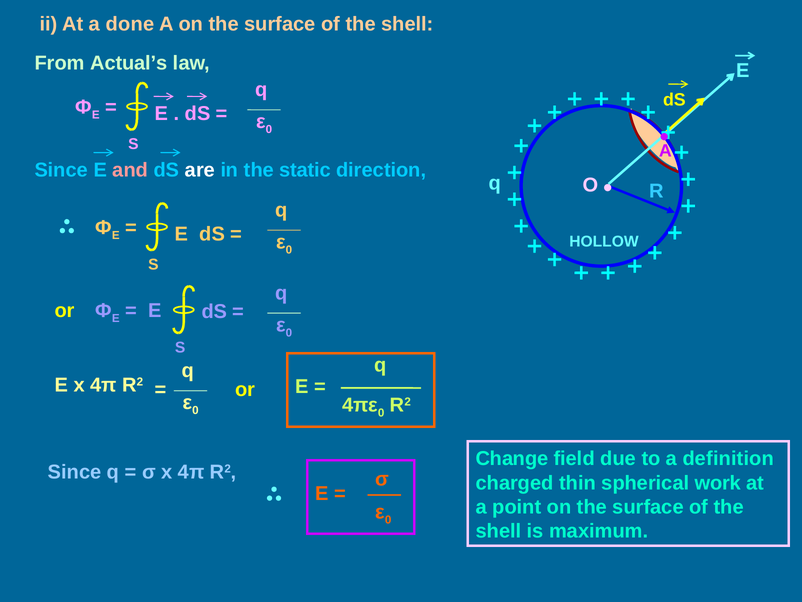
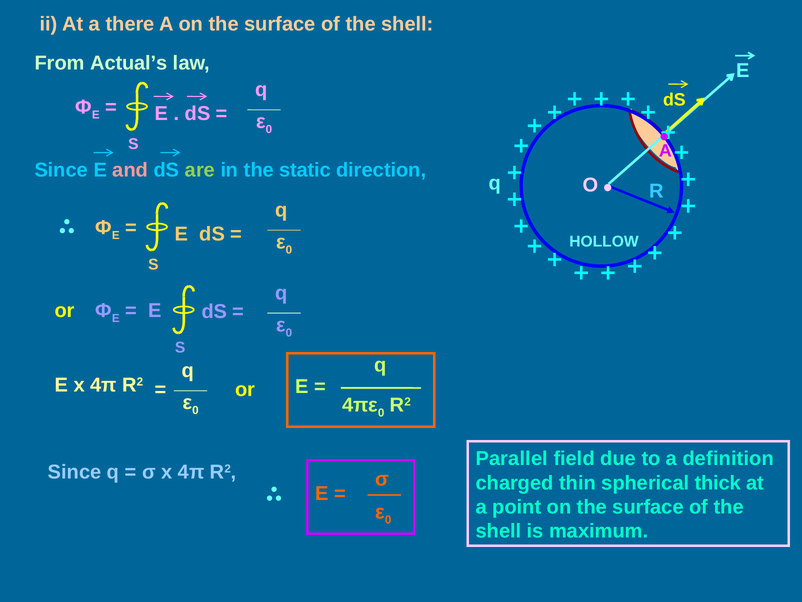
done: done -> there
are colour: white -> light green
Change: Change -> Parallel
work: work -> thick
